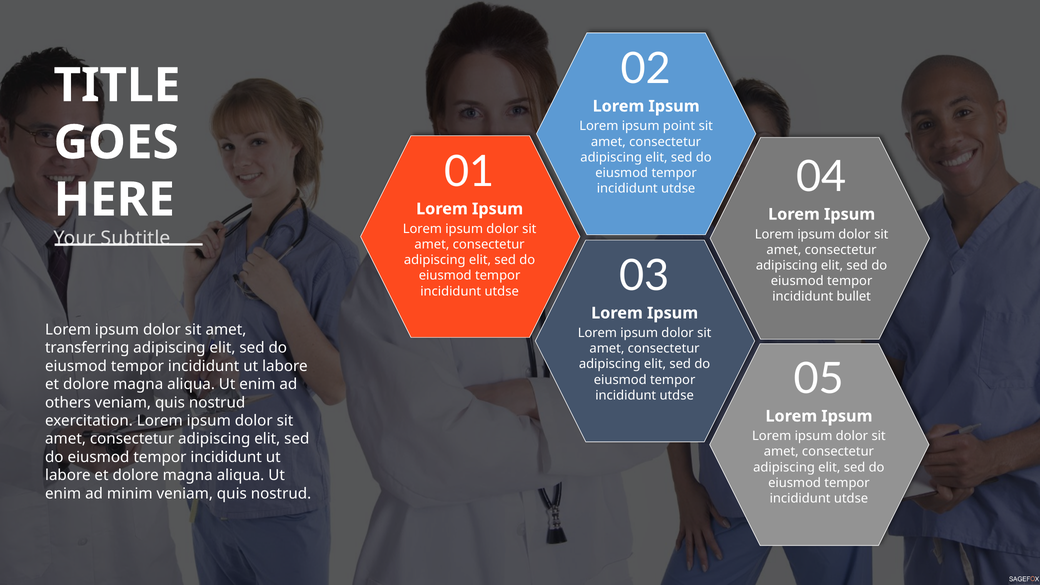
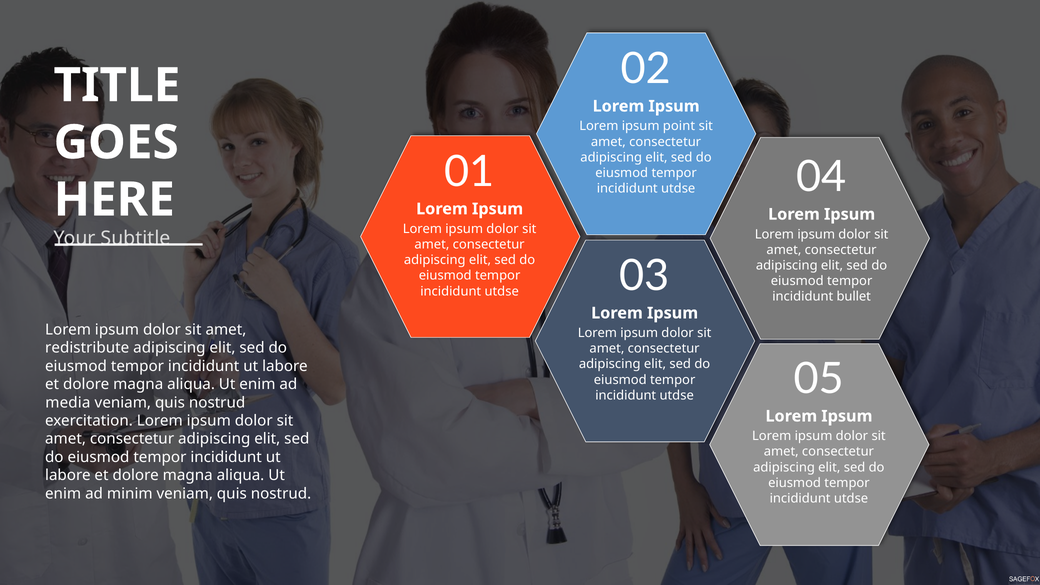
transferring: transferring -> redistribute
others: others -> media
